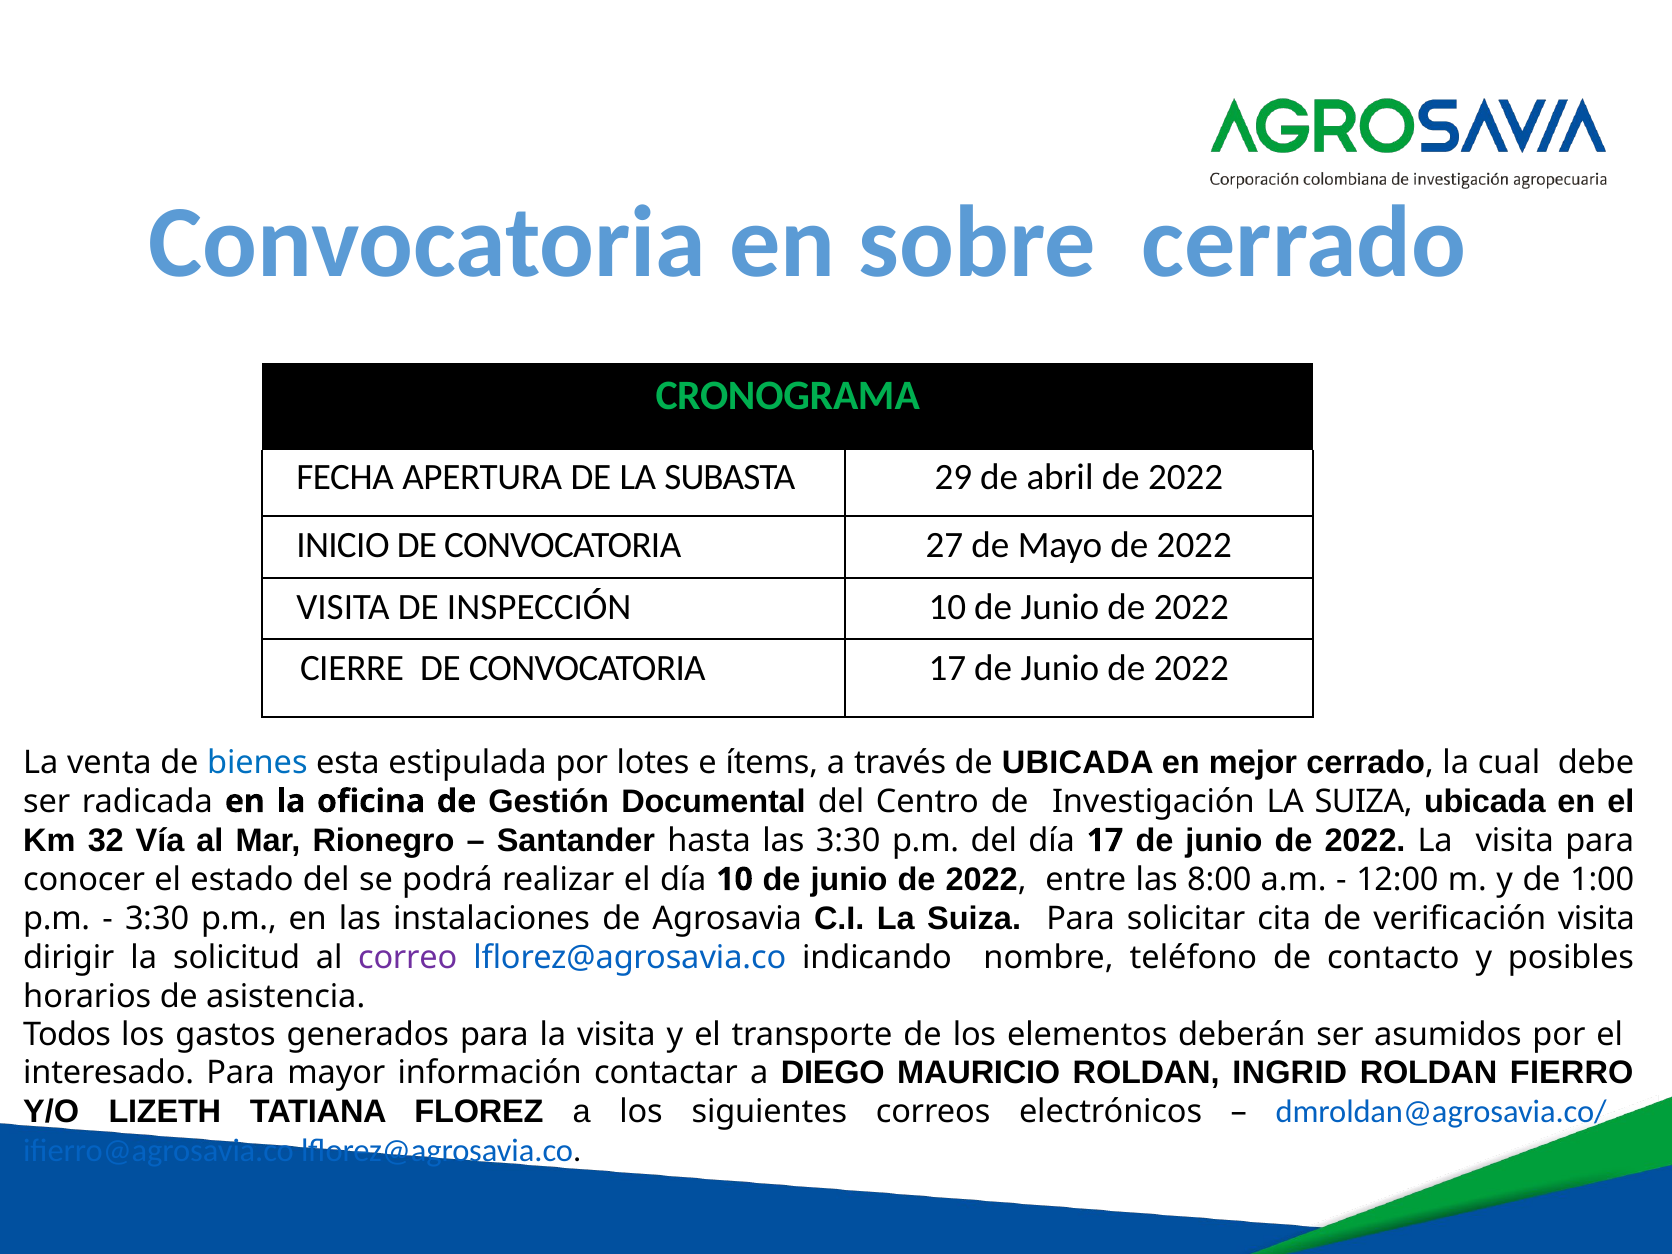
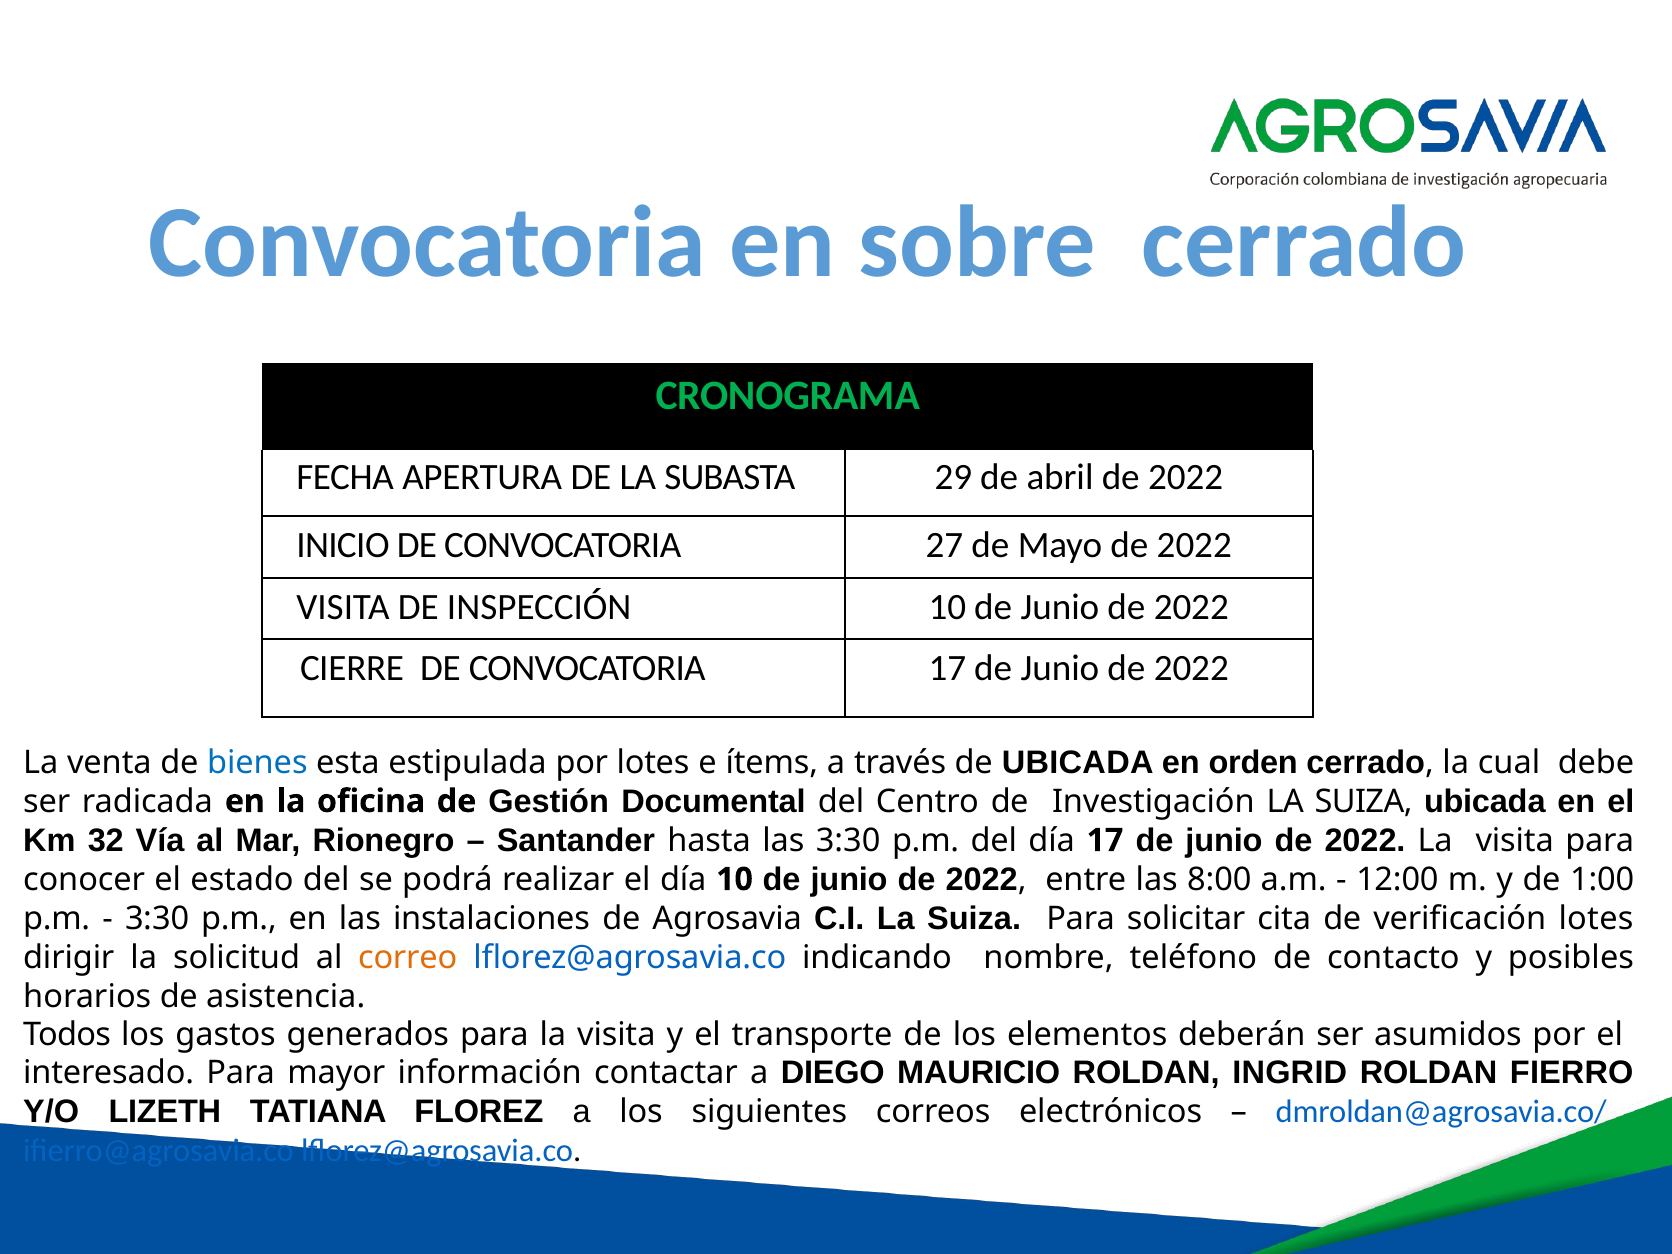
mejor: mejor -> orden
verificación visita: visita -> lotes
correo colour: purple -> orange
